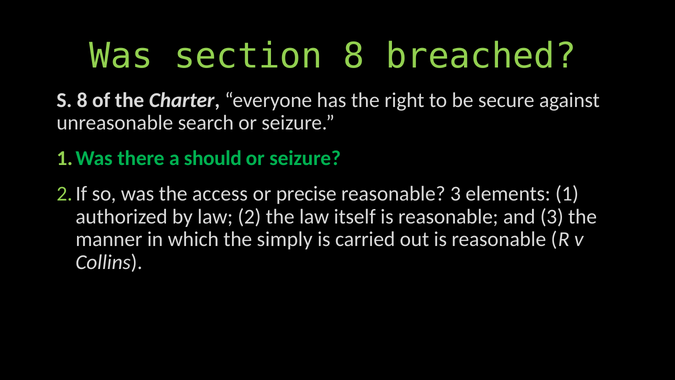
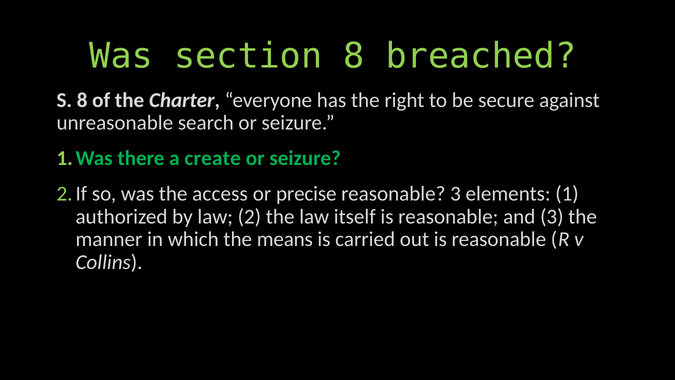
should: should -> create
simply: simply -> means
